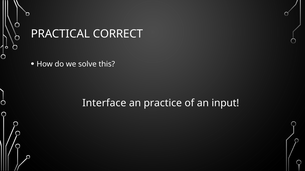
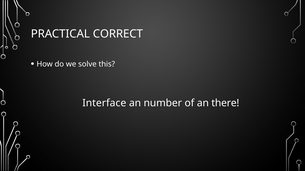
practice: practice -> number
input: input -> there
